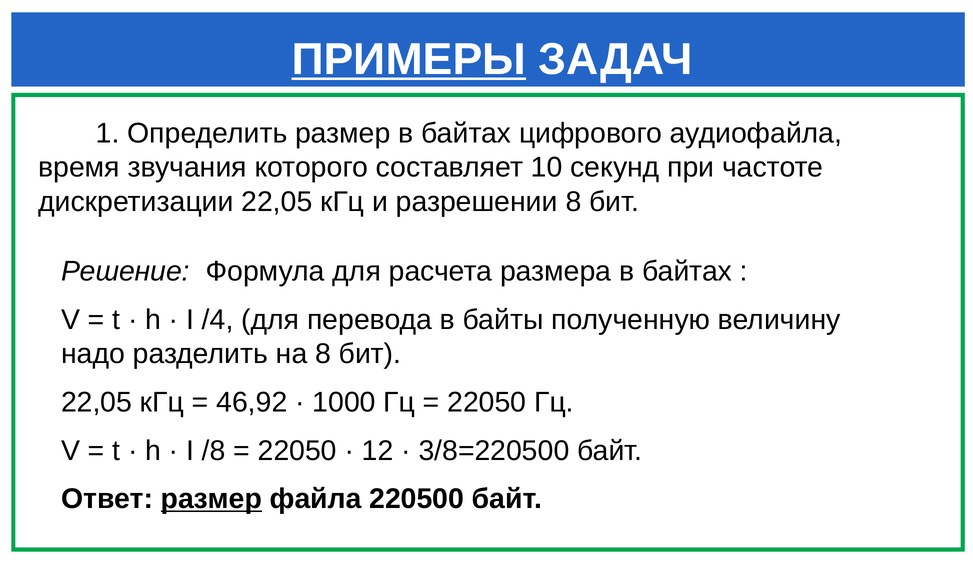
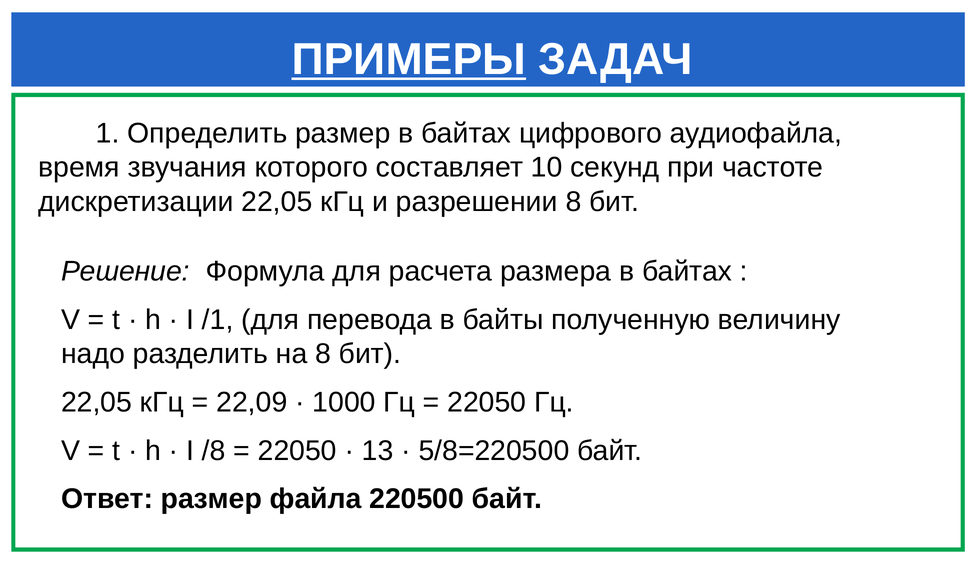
/4: /4 -> /1
46,92: 46,92 -> 22,09
12: 12 -> 13
3/8=220500: 3/8=220500 -> 5/8=220500
размер at (211, 499) underline: present -> none
